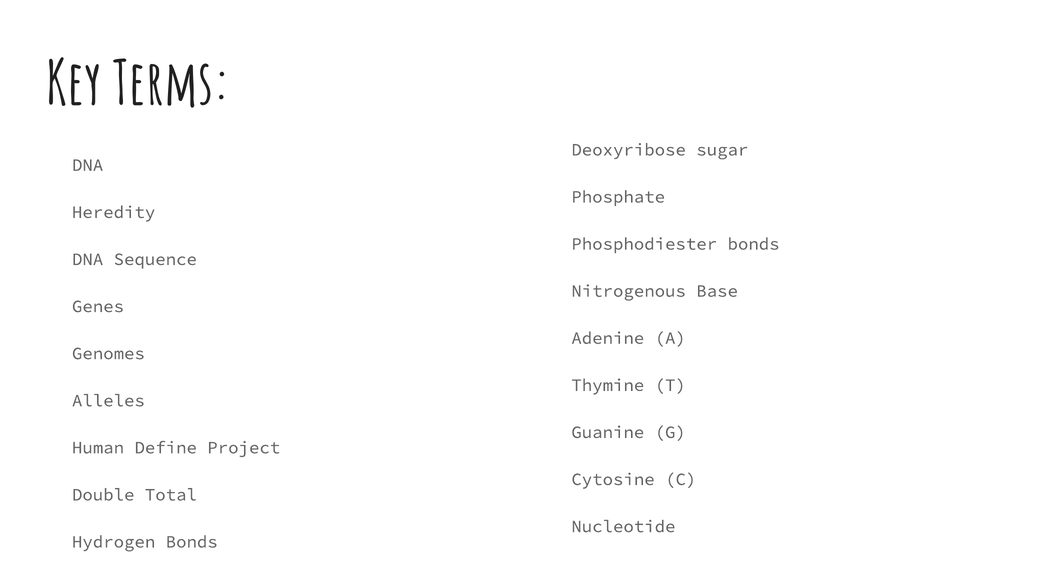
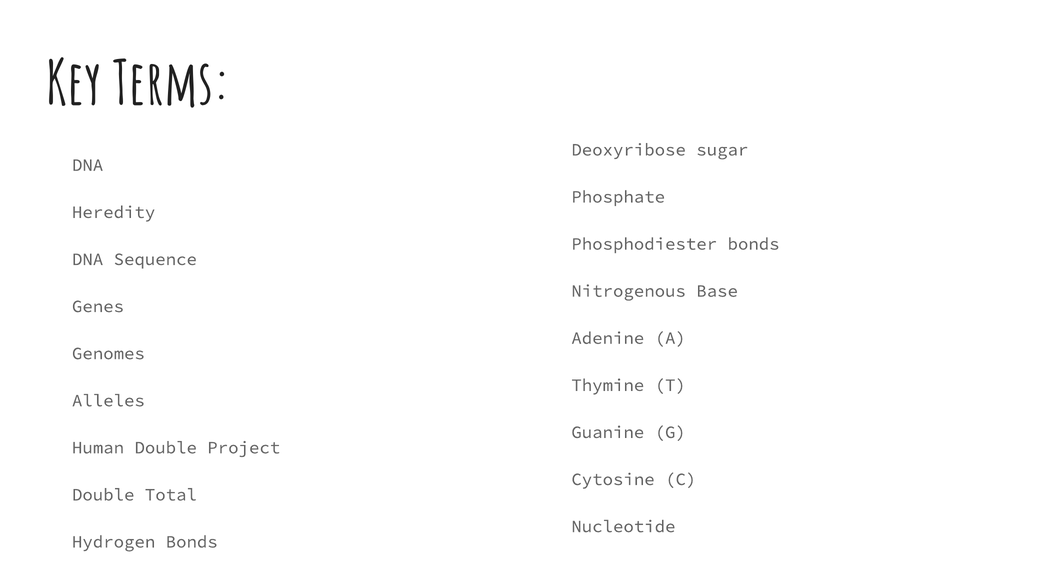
Human Define: Define -> Double
